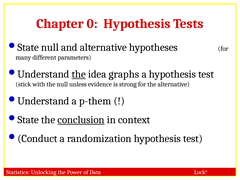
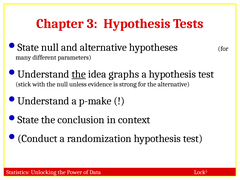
0: 0 -> 3
p-them: p-them -> p-make
conclusion underline: present -> none
